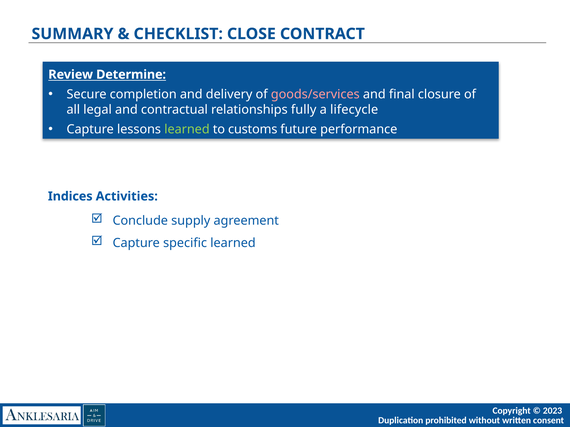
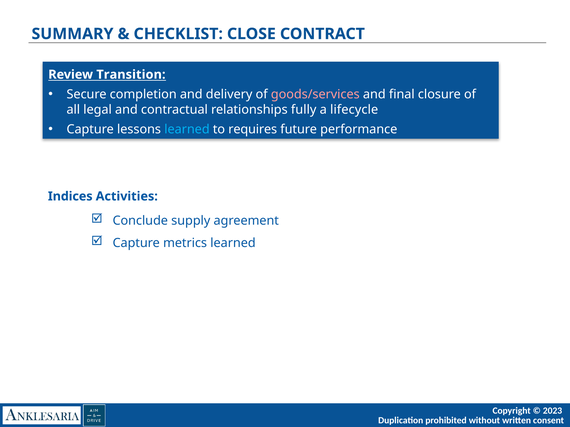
Determine: Determine -> Transition
learned at (187, 129) colour: light green -> light blue
customs: customs -> requires
specific: specific -> metrics
